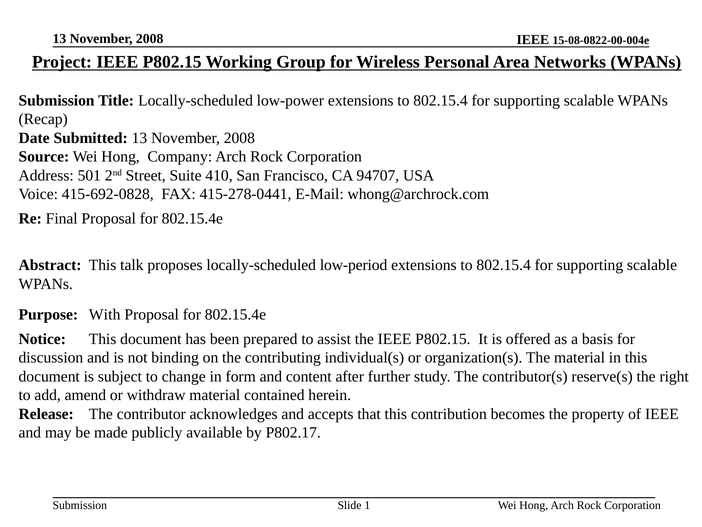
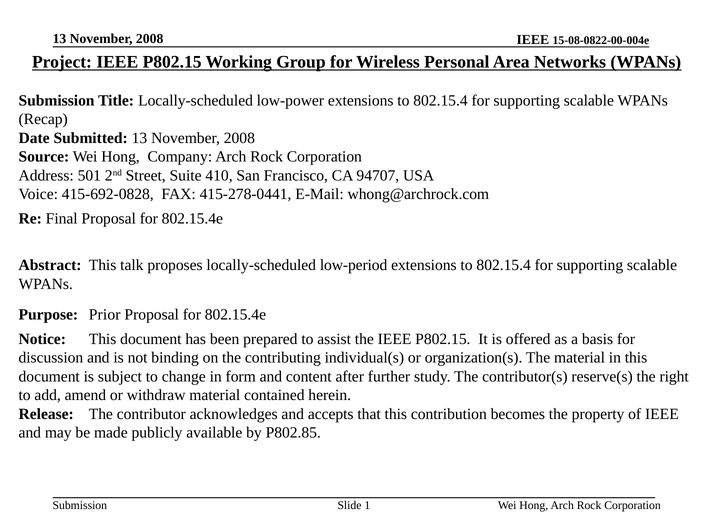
With: With -> Prior
P802.17: P802.17 -> P802.85
